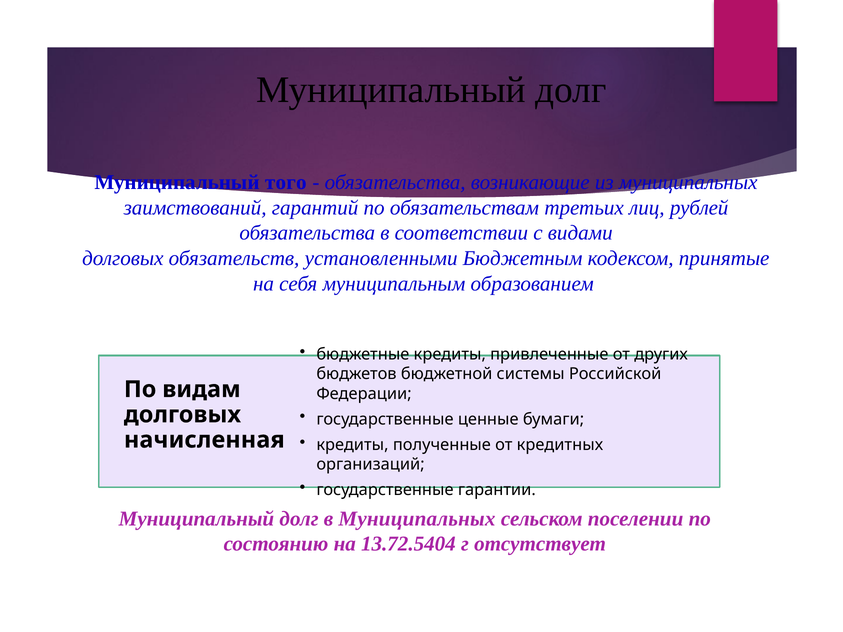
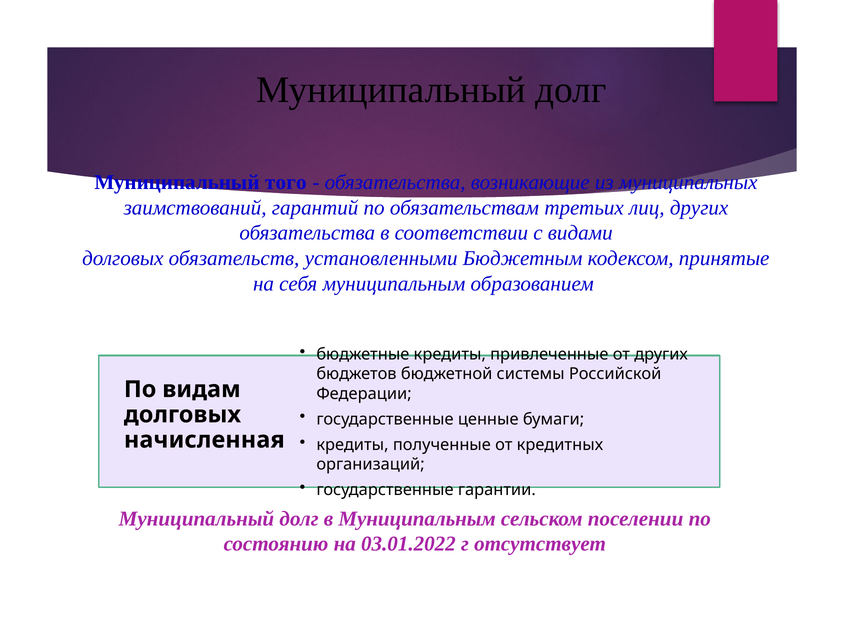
лиц рублей: рублей -> других
в Муниципальных: Муниципальных -> Муниципальным
13.72.5404: 13.72.5404 -> 03.01.2022
